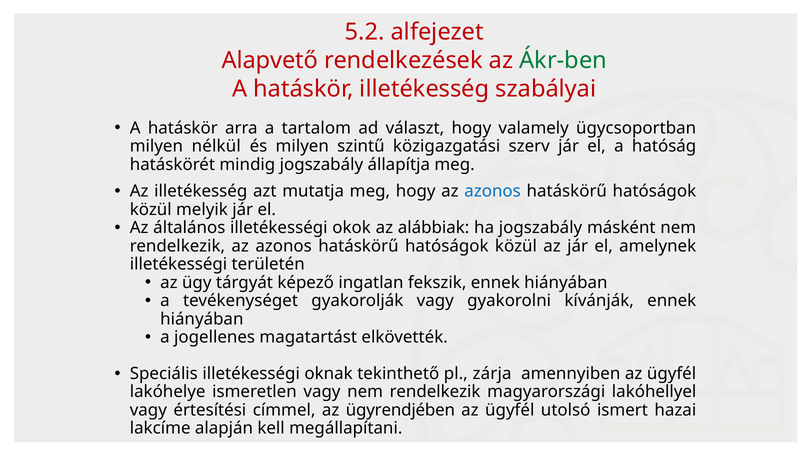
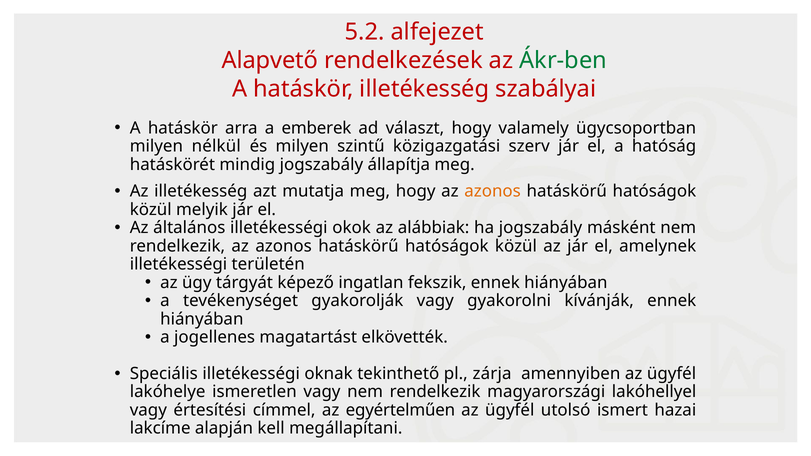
tartalom: tartalom -> emberek
azonos at (493, 191) colour: blue -> orange
ügyrendjében: ügyrendjében -> egyértelműen
